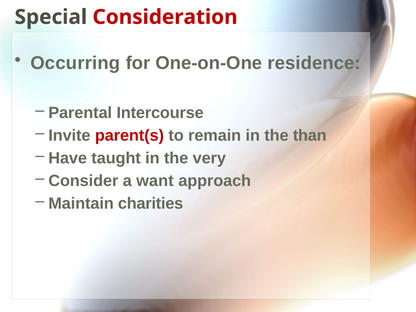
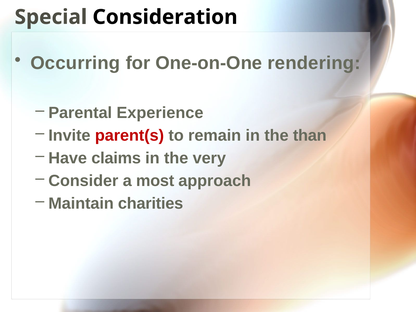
Consideration colour: red -> black
residence: residence -> rendering
Intercourse: Intercourse -> Experience
taught: taught -> claims
want: want -> most
